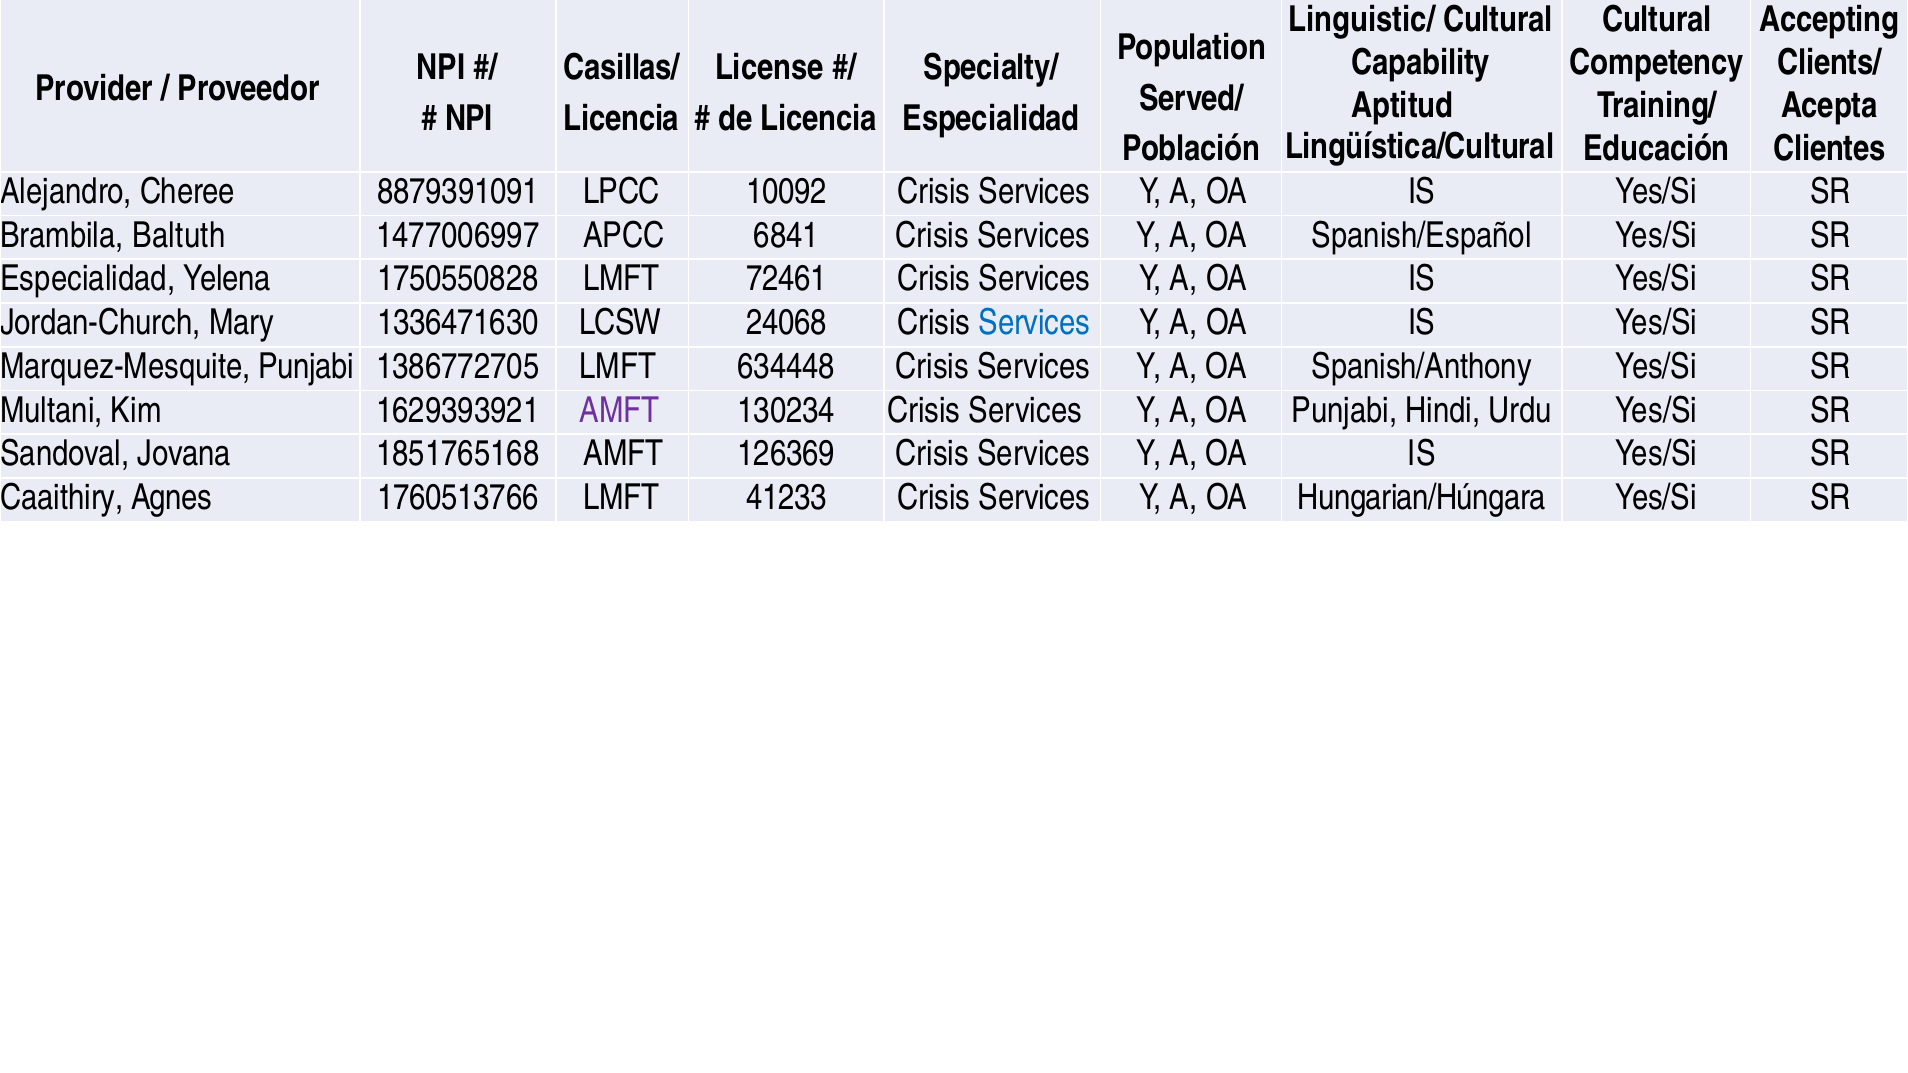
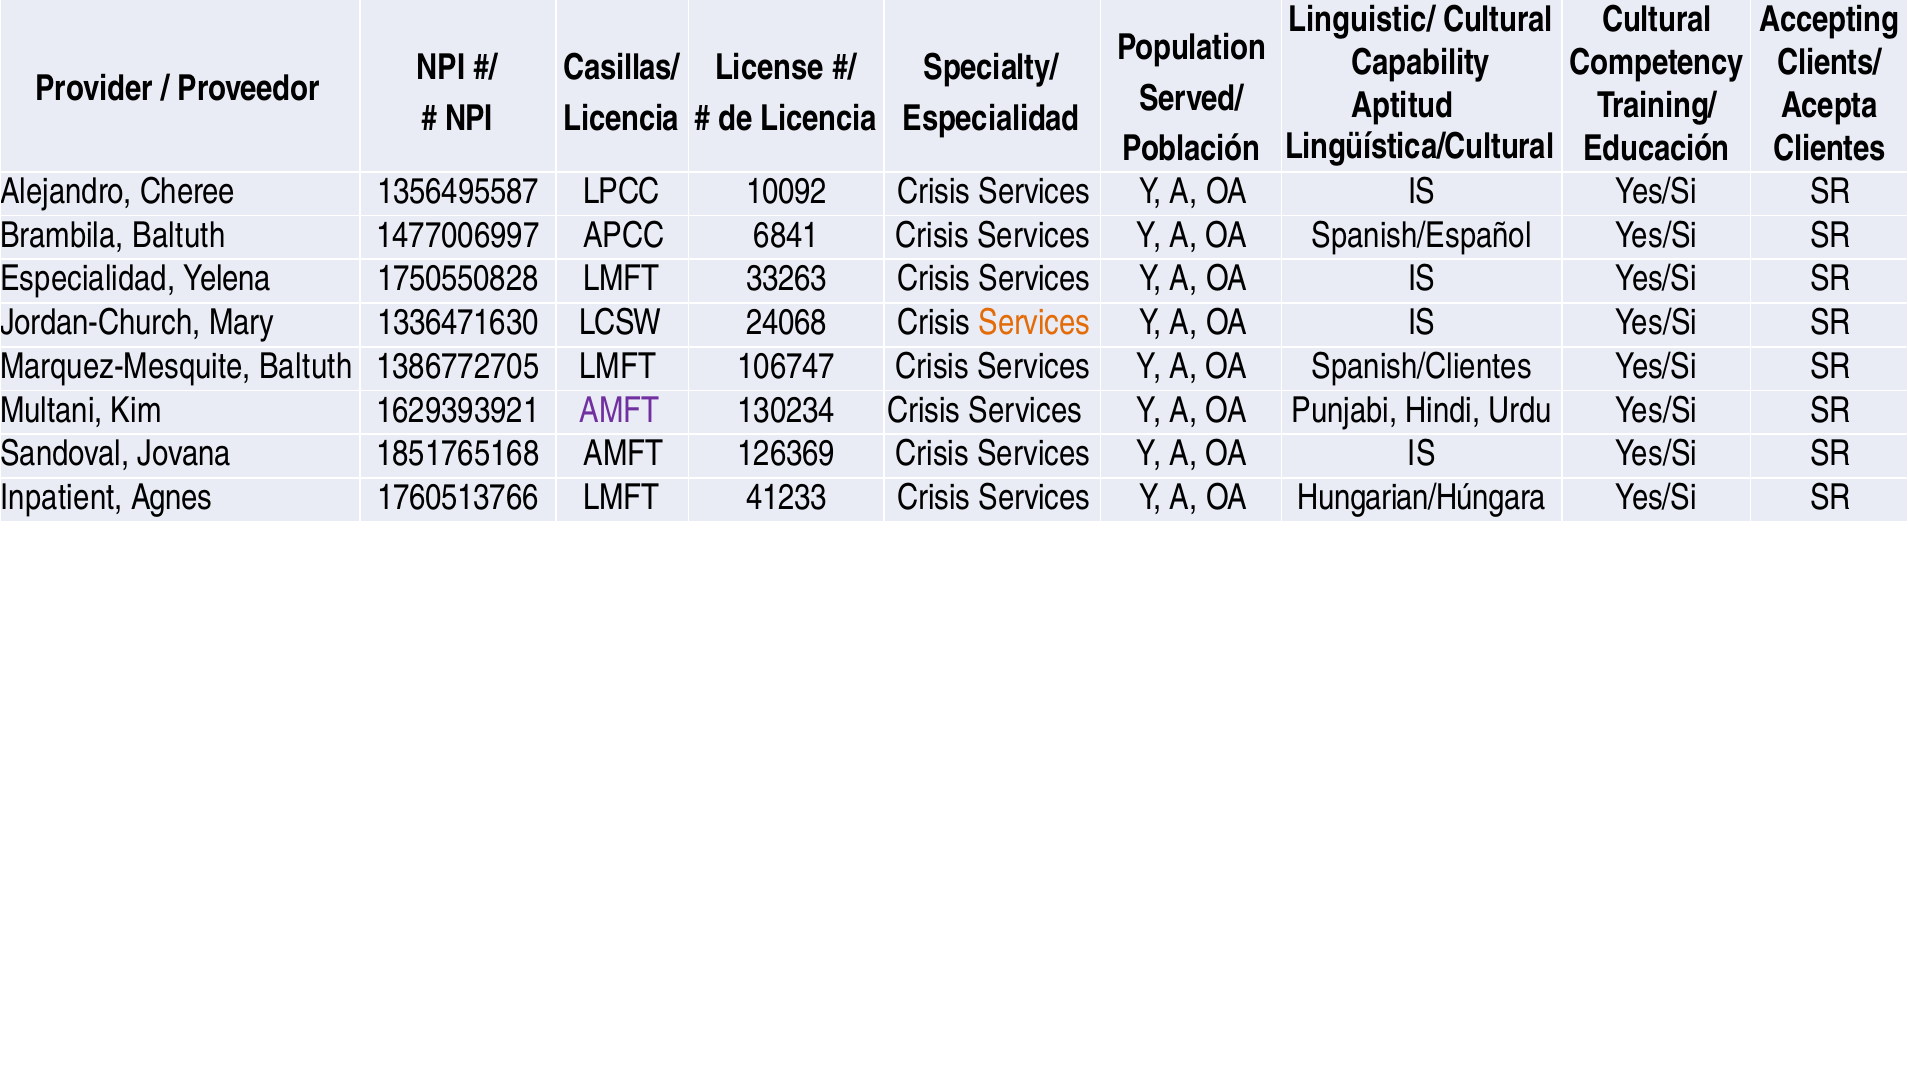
8879391091: 8879391091 -> 1356495587
72461: 72461 -> 33263
Services at (1035, 323) colour: blue -> orange
Marquez-Mesquite Punjabi: Punjabi -> Baltuth
634448: 634448 -> 106747
Spanish/Anthony: Spanish/Anthony -> Spanish/Clientes
Caaithiry: Caaithiry -> Inpatient
